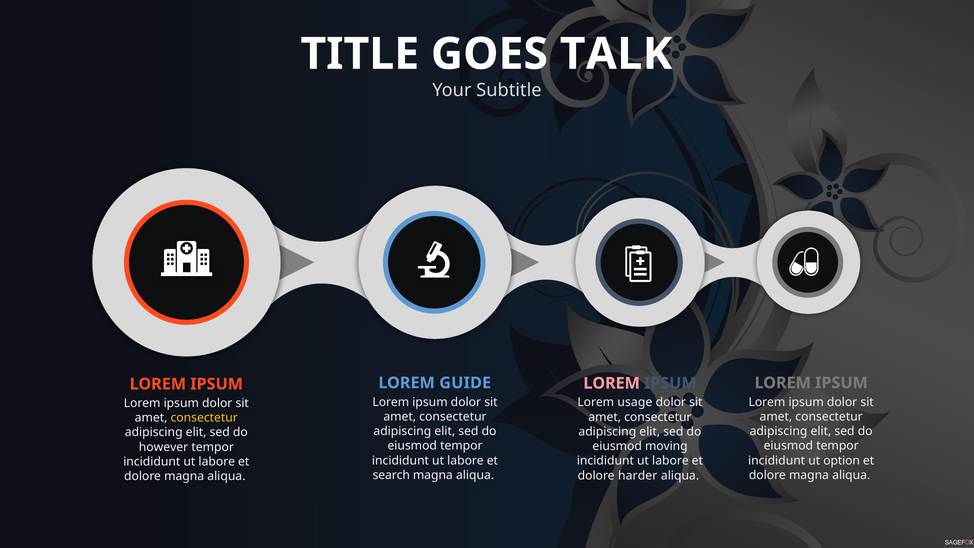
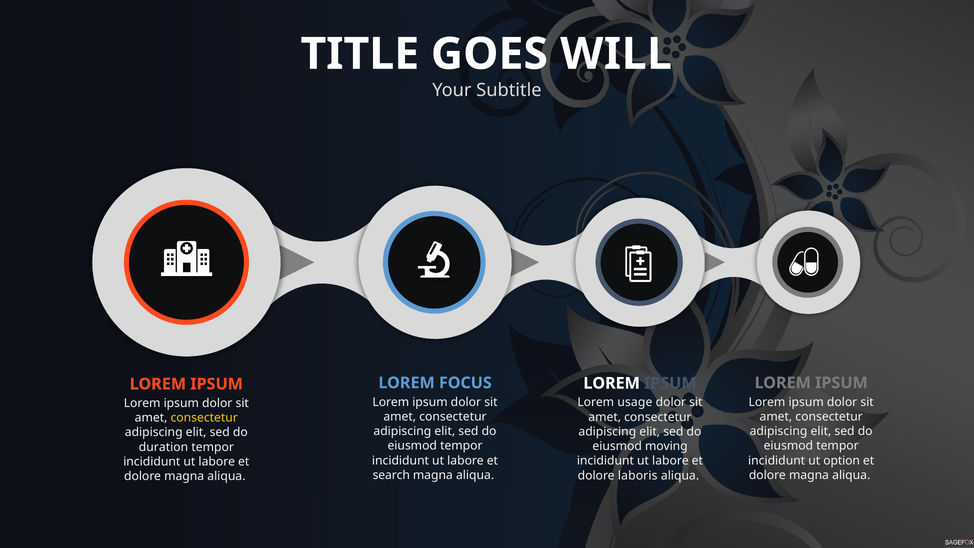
TALK: TALK -> WILL
GUIDE: GUIDE -> FOCUS
LOREM at (612, 383) colour: pink -> white
however: however -> duration
harder: harder -> laboris
